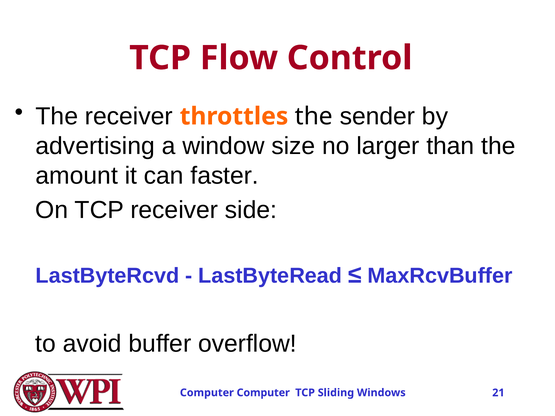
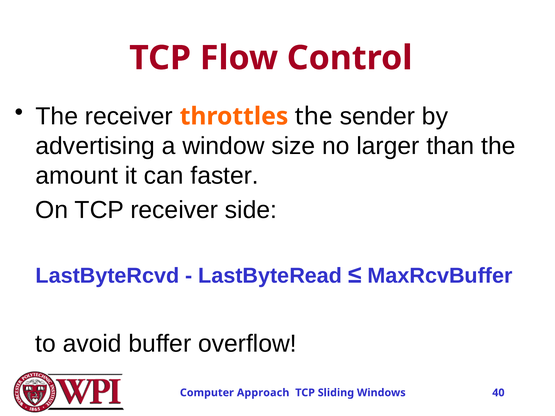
Computer Computer: Computer -> Approach
21: 21 -> 40
